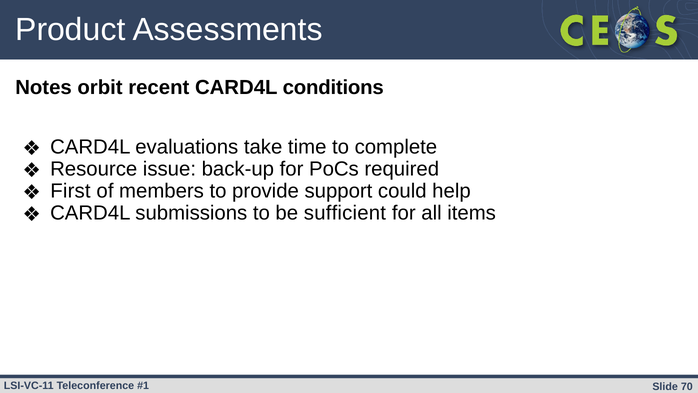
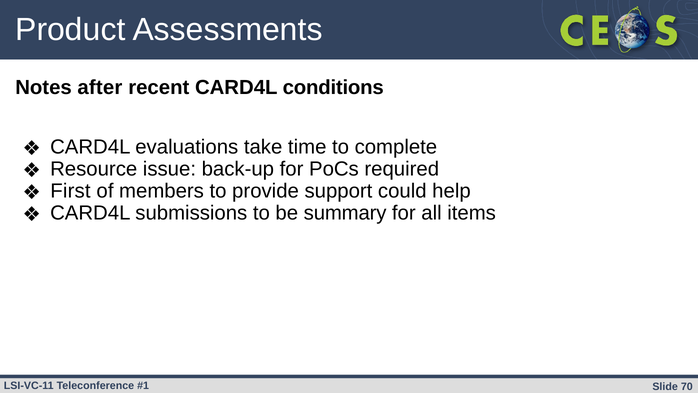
orbit: orbit -> after
sufficient: sufficient -> summary
